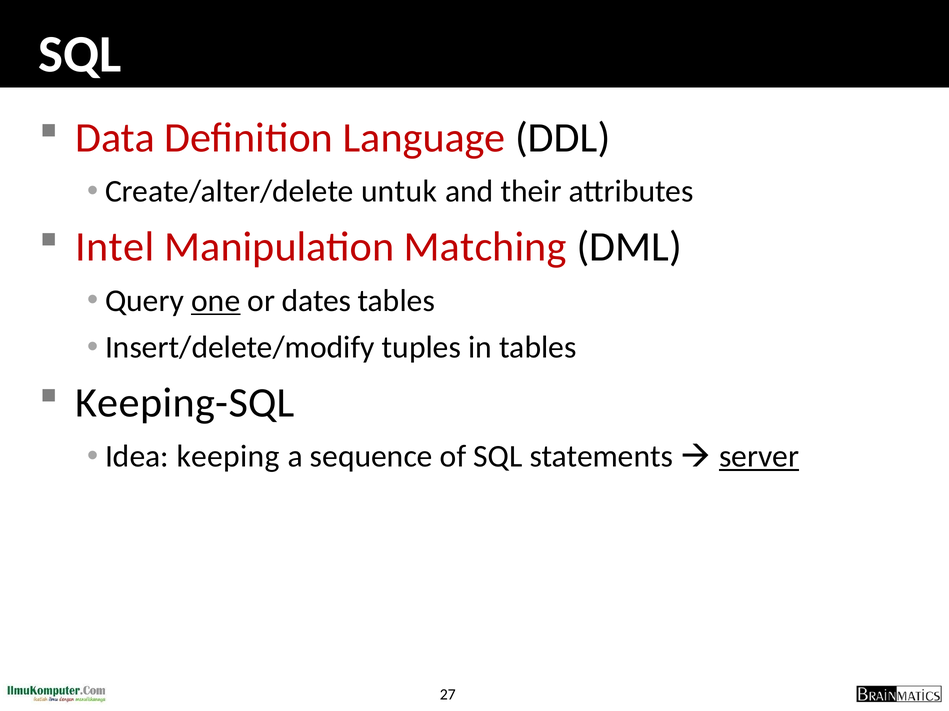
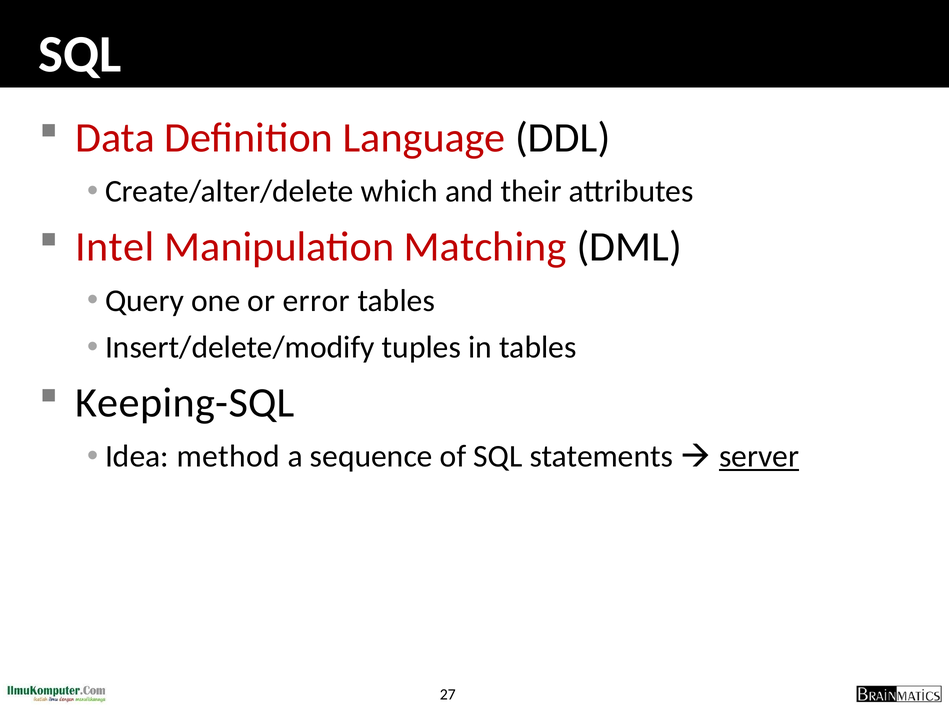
untuk: untuk -> which
one underline: present -> none
dates: dates -> error
keeping: keeping -> method
